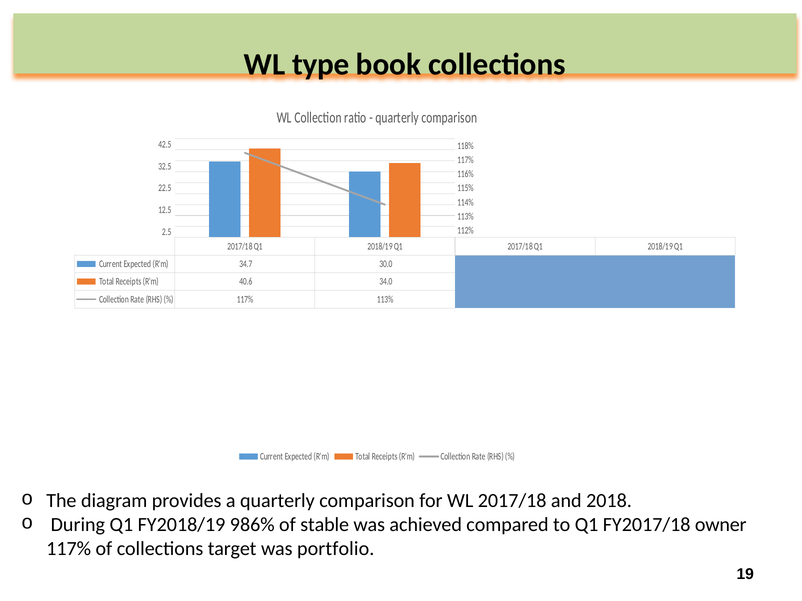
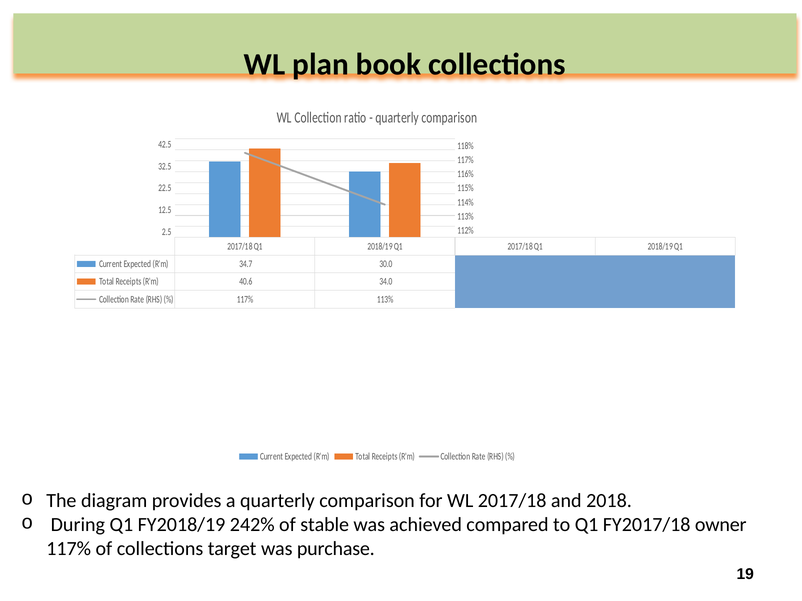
type: type -> plan
986%: 986% -> 242%
portfolio: portfolio -> purchase
